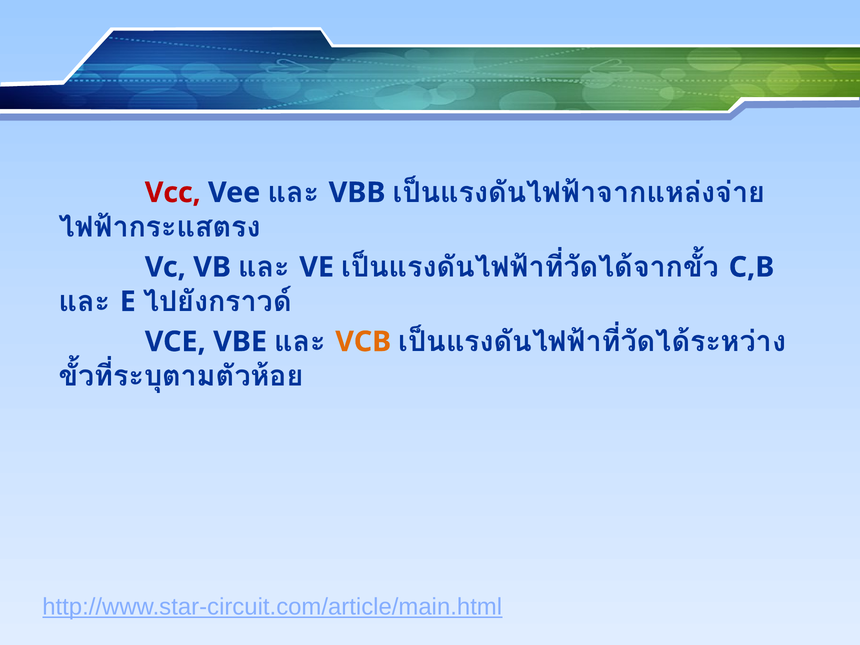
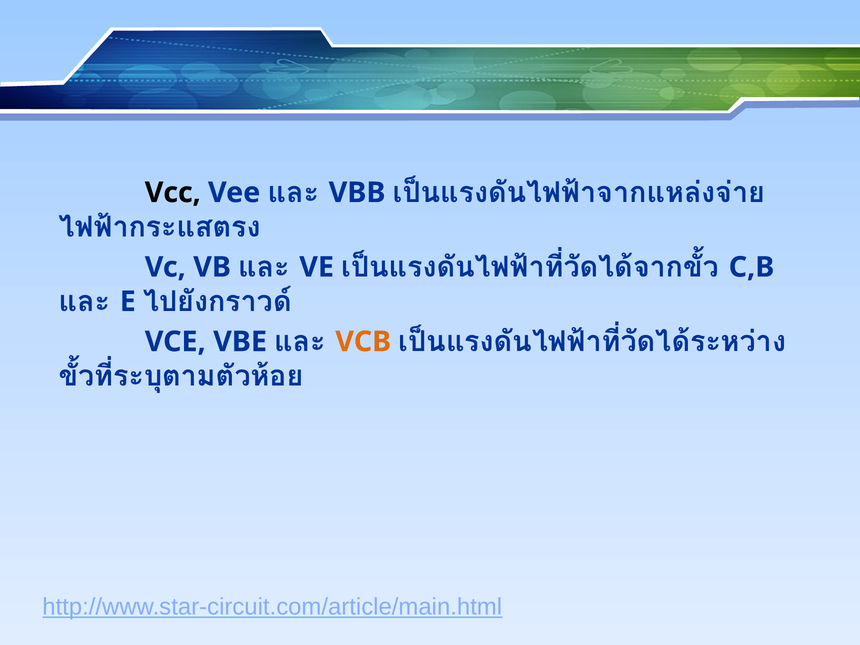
Vcc colour: red -> black
